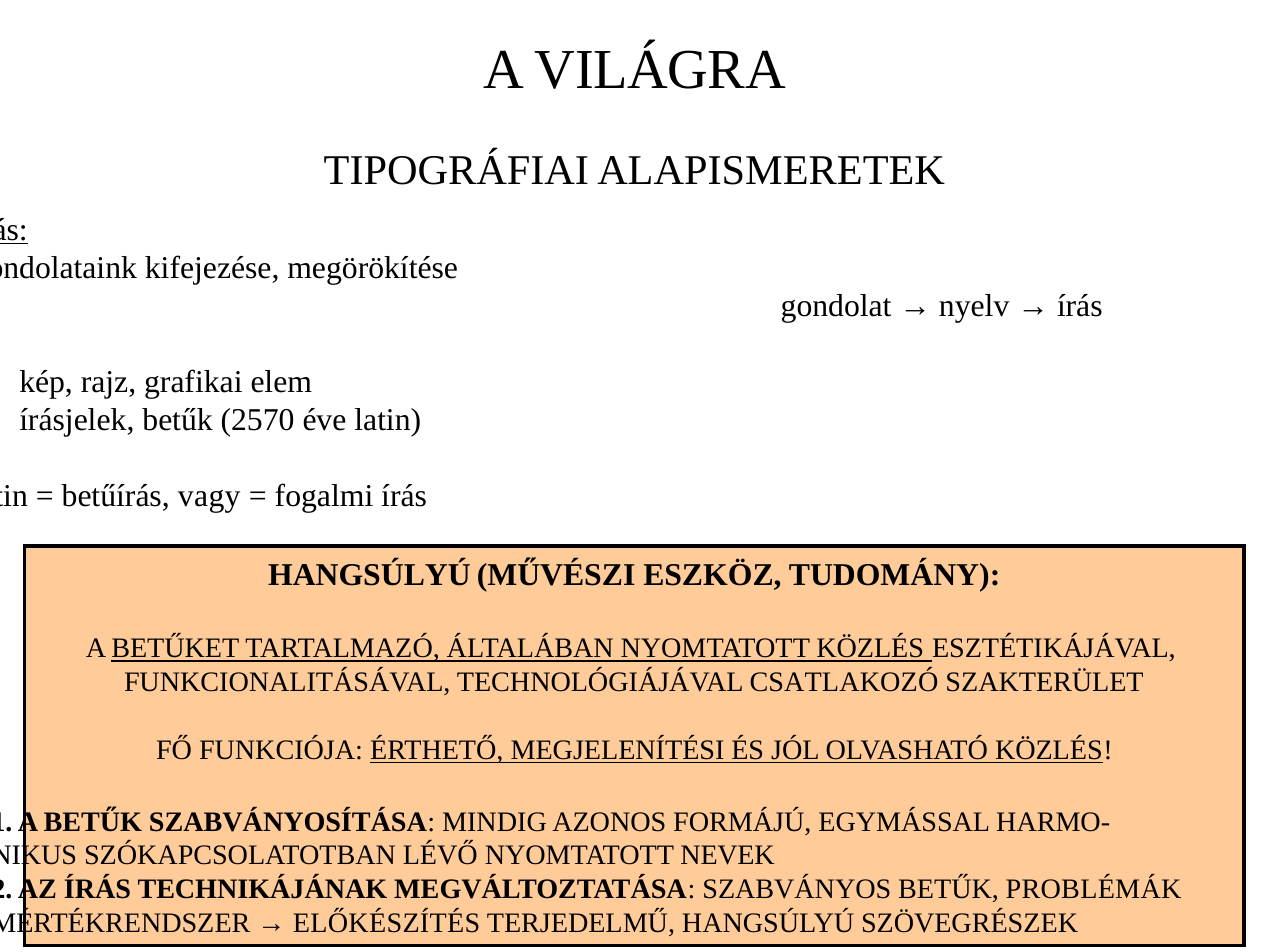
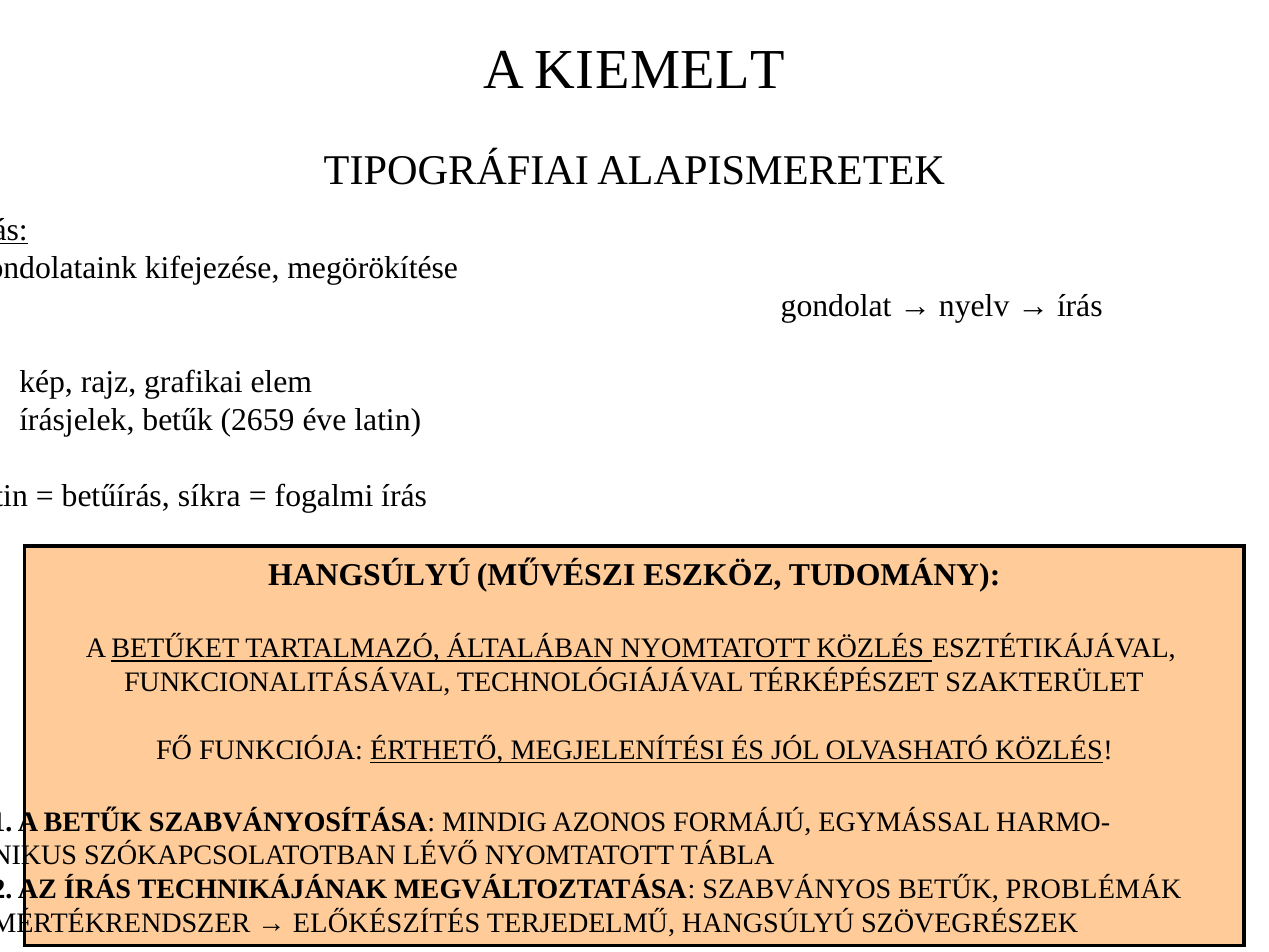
VILÁGRA: VILÁGRA -> KIEMELT
2570: 2570 -> 2659
vagy: vagy -> síkra
CSATLAKOZÓ: CSATLAKOZÓ -> TÉRKÉPÉSZET
NEVEK: NEVEK -> TÁBLA
